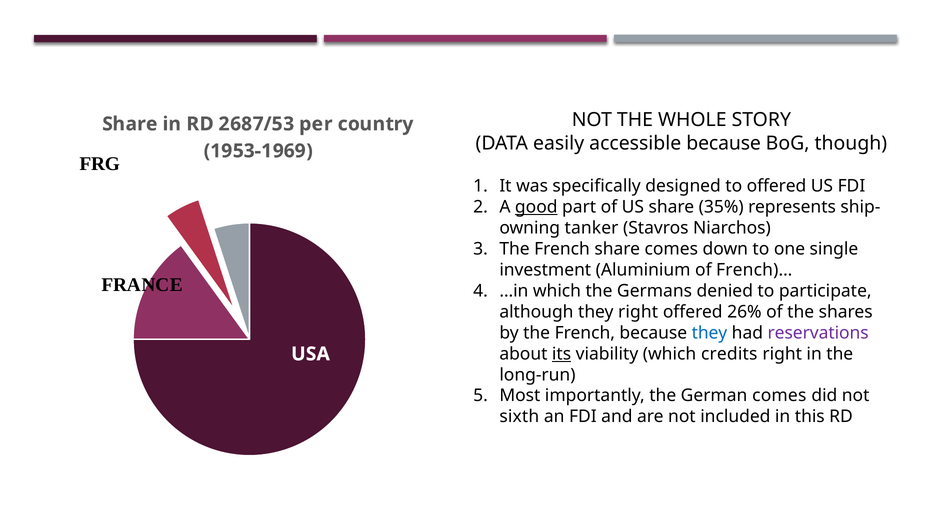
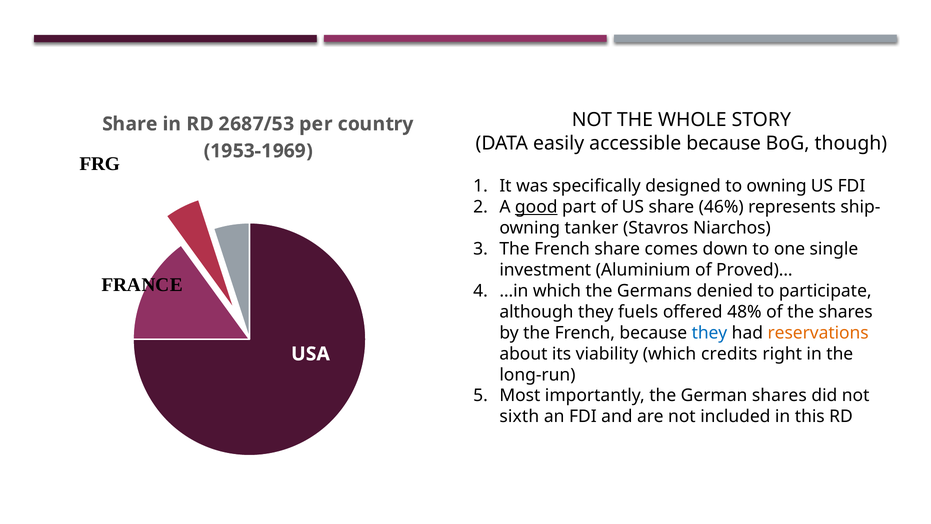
to offered: offered -> owning
35%: 35% -> 46%
French)…: French)… -> Proved)…
they right: right -> fuels
26%: 26% -> 48%
reservations colour: purple -> orange
its underline: present -> none
German comes: comes -> shares
